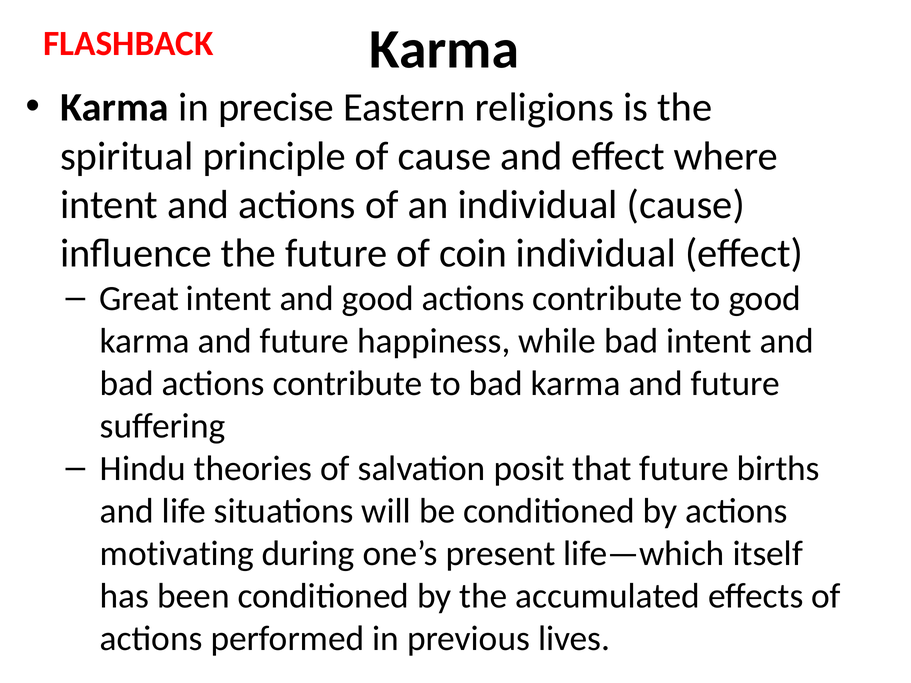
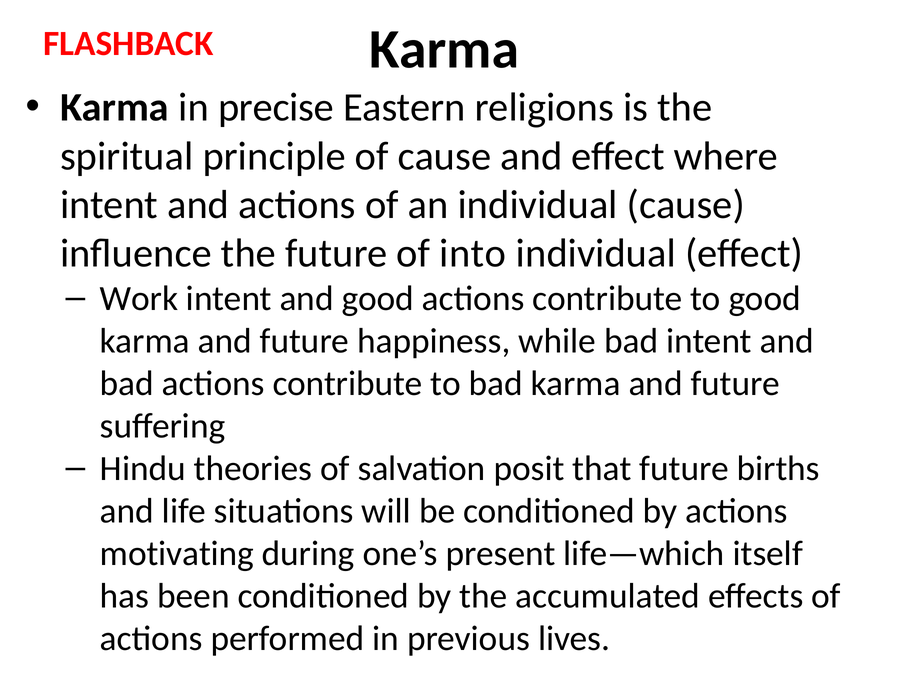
coin: coin -> into
Great: Great -> Work
